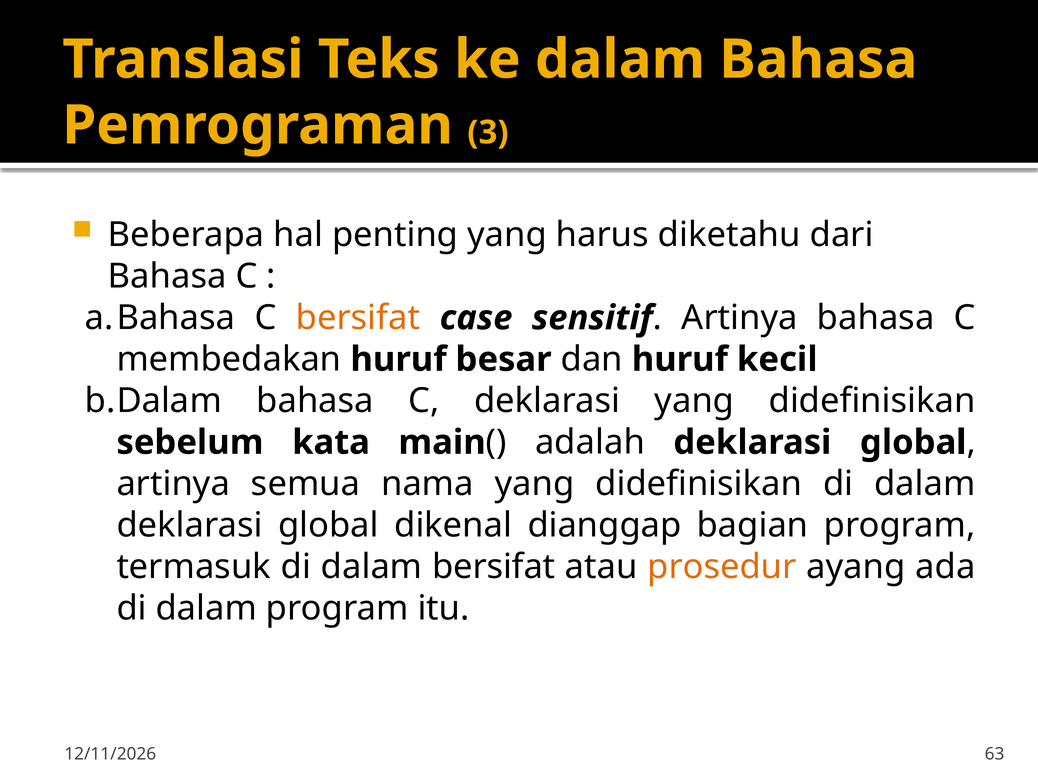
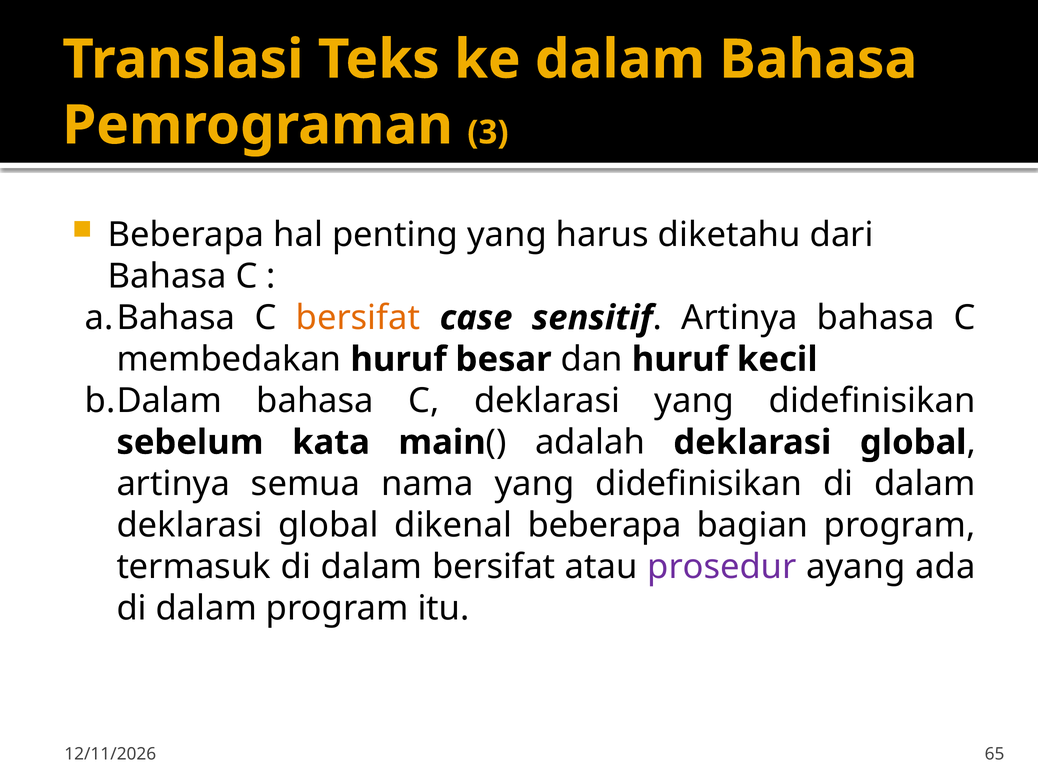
dikenal dianggap: dianggap -> beberapa
prosedur colour: orange -> purple
63: 63 -> 65
